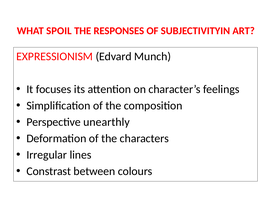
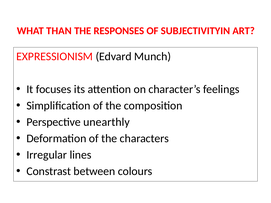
SPOIL: SPOIL -> THAN
